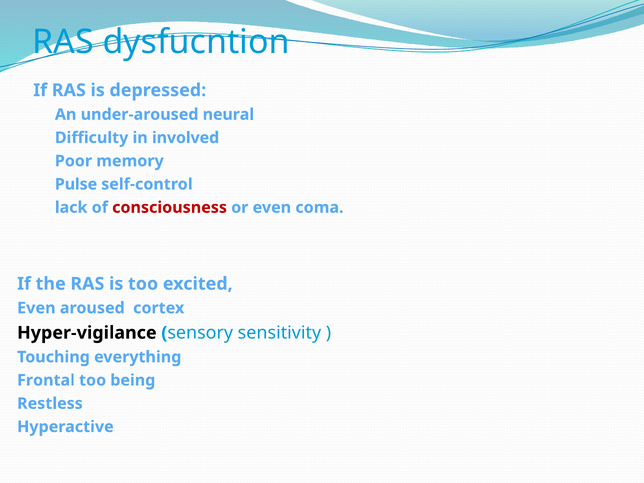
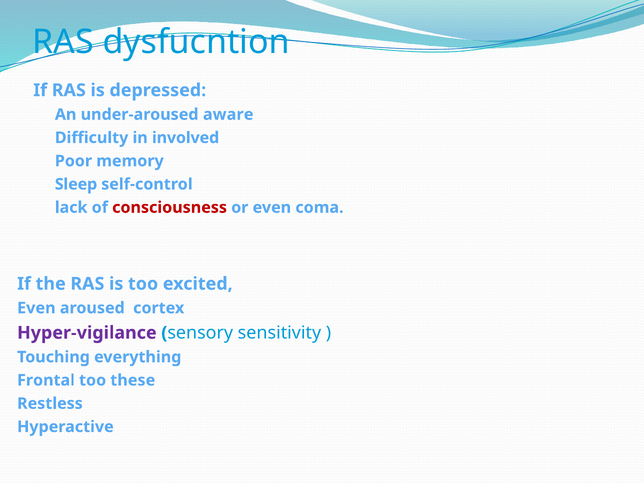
neural: neural -> aware
Pulse: Pulse -> Sleep
Hyper-vigilance colour: black -> purple
being: being -> these
